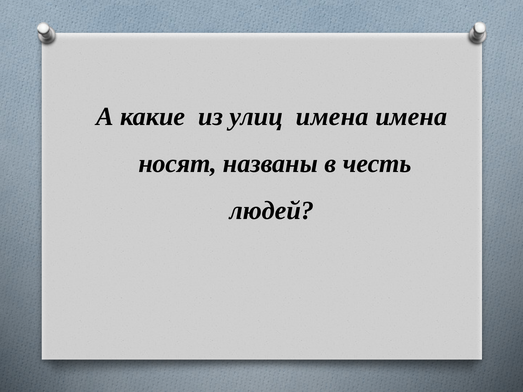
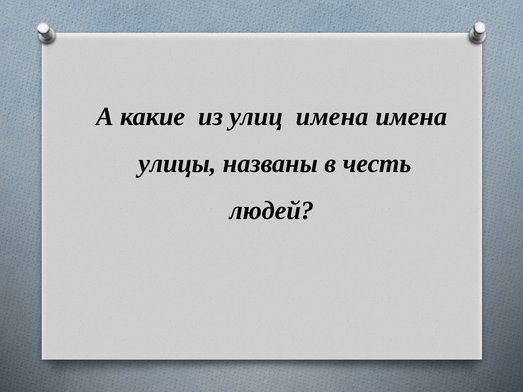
носят: носят -> улицы
